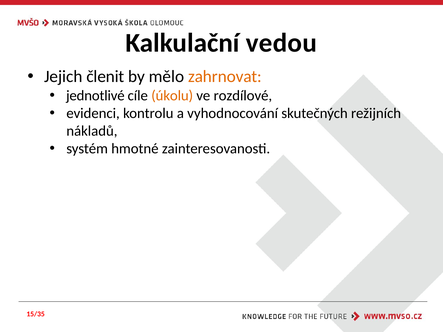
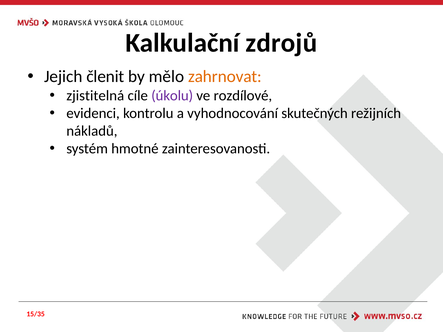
vedou: vedou -> zdrojů
jednotlivé: jednotlivé -> zjistitelná
úkolu colour: orange -> purple
